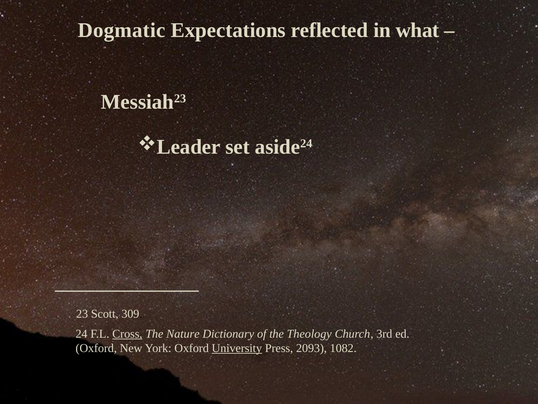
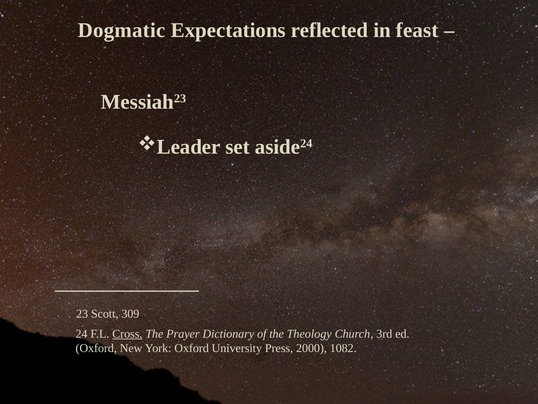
what: what -> feast
Nature: Nature -> Prayer
University underline: present -> none
2093: 2093 -> 2000
